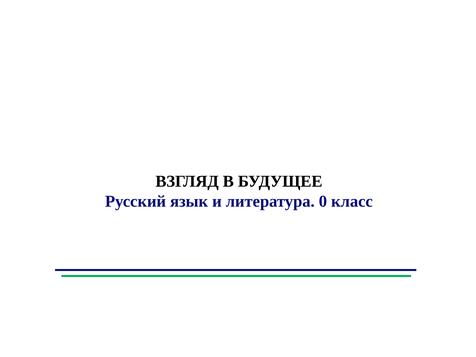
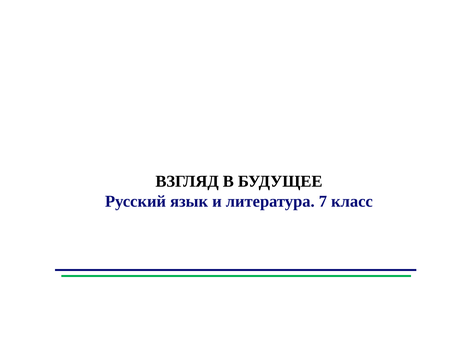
0: 0 -> 7
